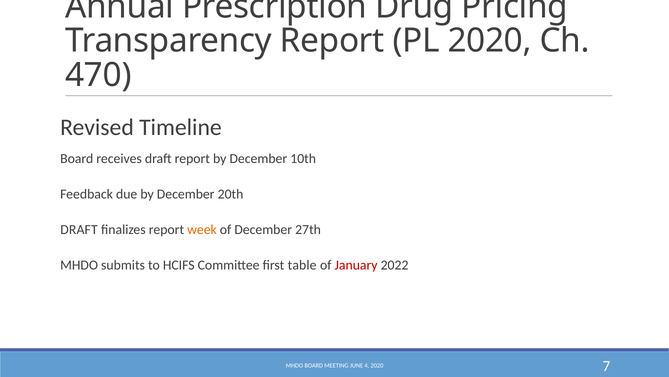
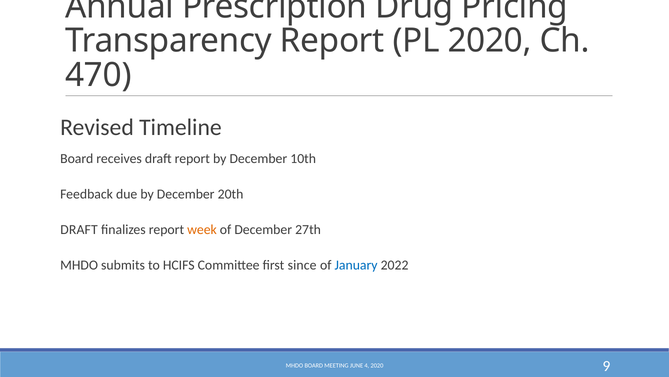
table: table -> since
January colour: red -> blue
7: 7 -> 9
